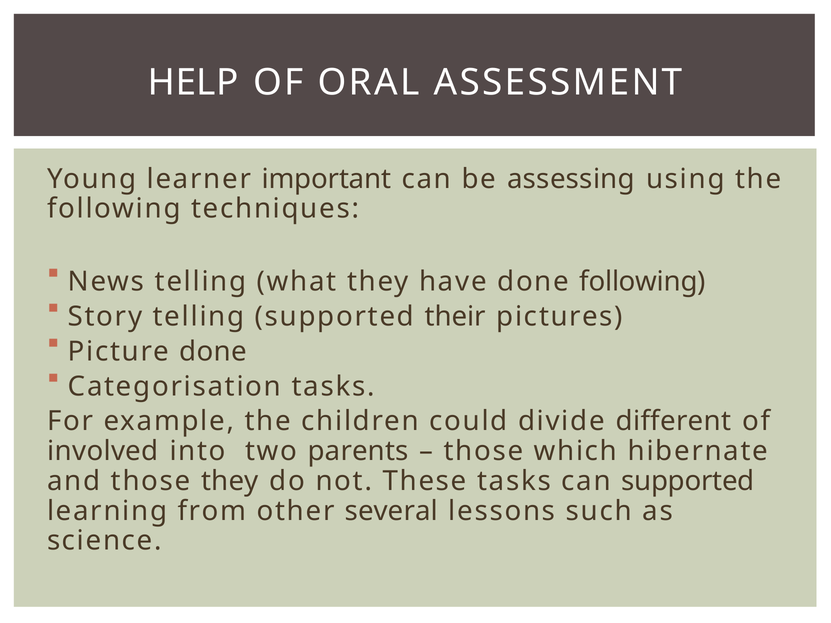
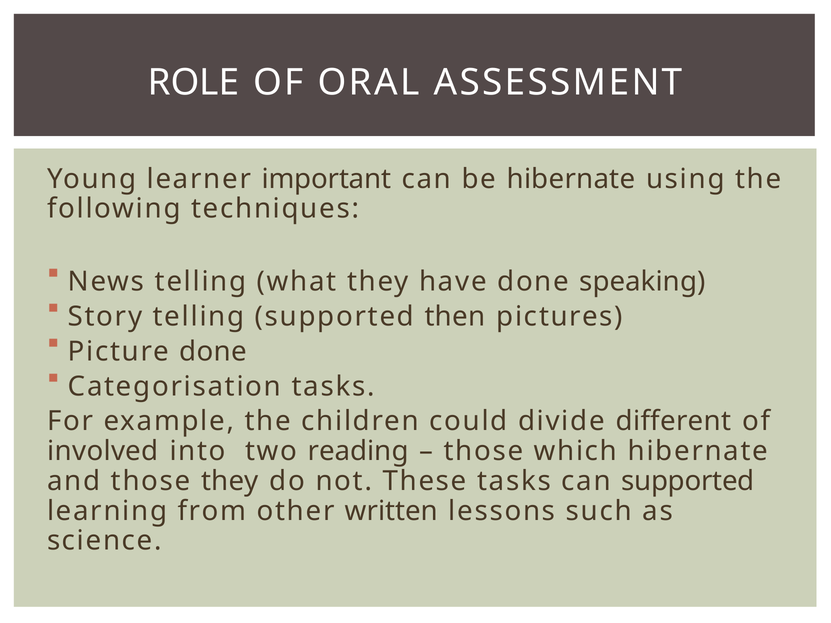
HELP: HELP -> ROLE
be assessing: assessing -> hibernate
done following: following -> speaking
their: their -> then
parents: parents -> reading
several: several -> written
